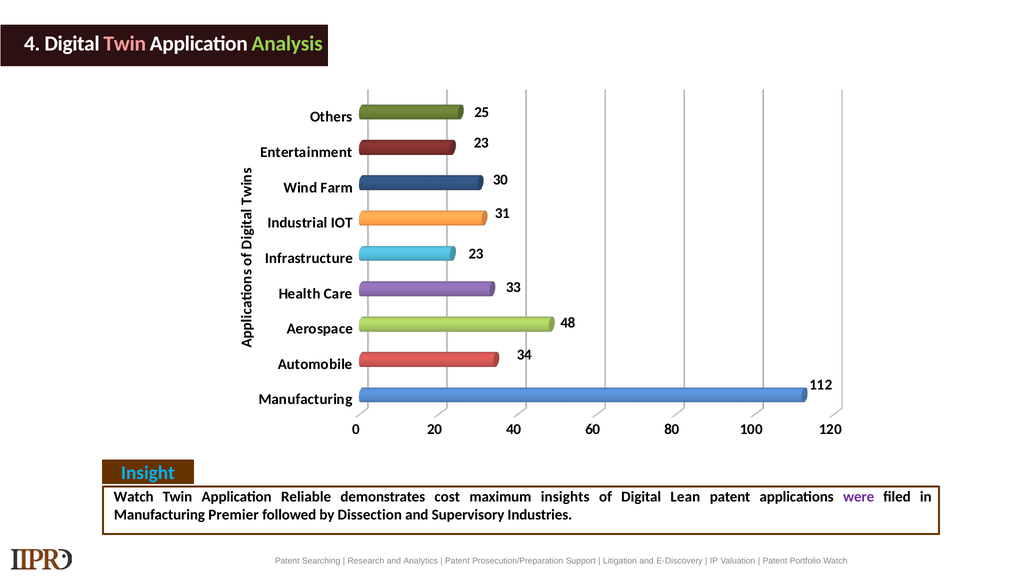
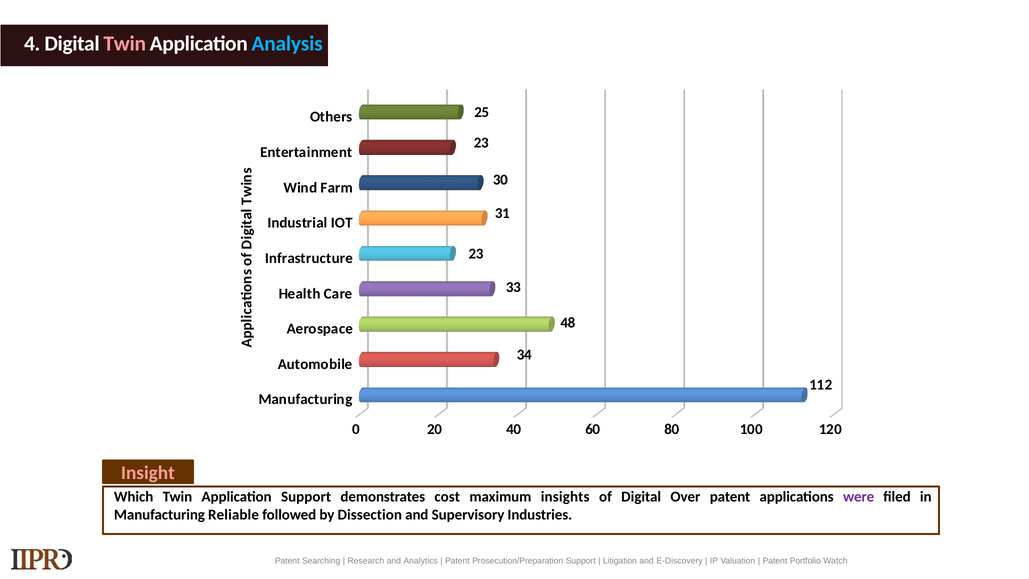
Analysis colour: light green -> light blue
Insight colour: light blue -> pink
Watch at (134, 497): Watch -> Which
Application Reliable: Reliable -> Support
Lean: Lean -> Over
Premier: Premier -> Reliable
